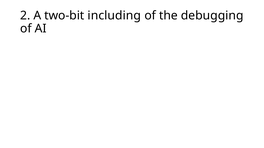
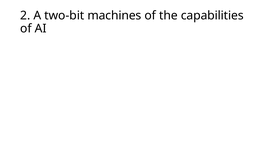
including: including -> machines
debugging: debugging -> capabilities
